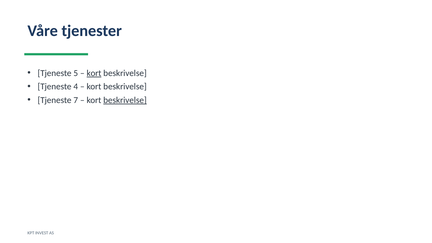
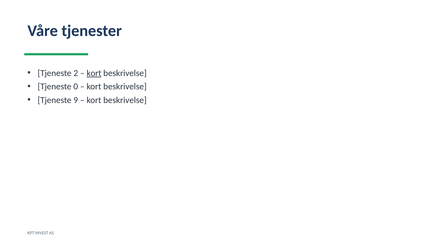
5: 5 -> 2
4: 4 -> 0
7: 7 -> 9
beskrivelse at (125, 100) underline: present -> none
